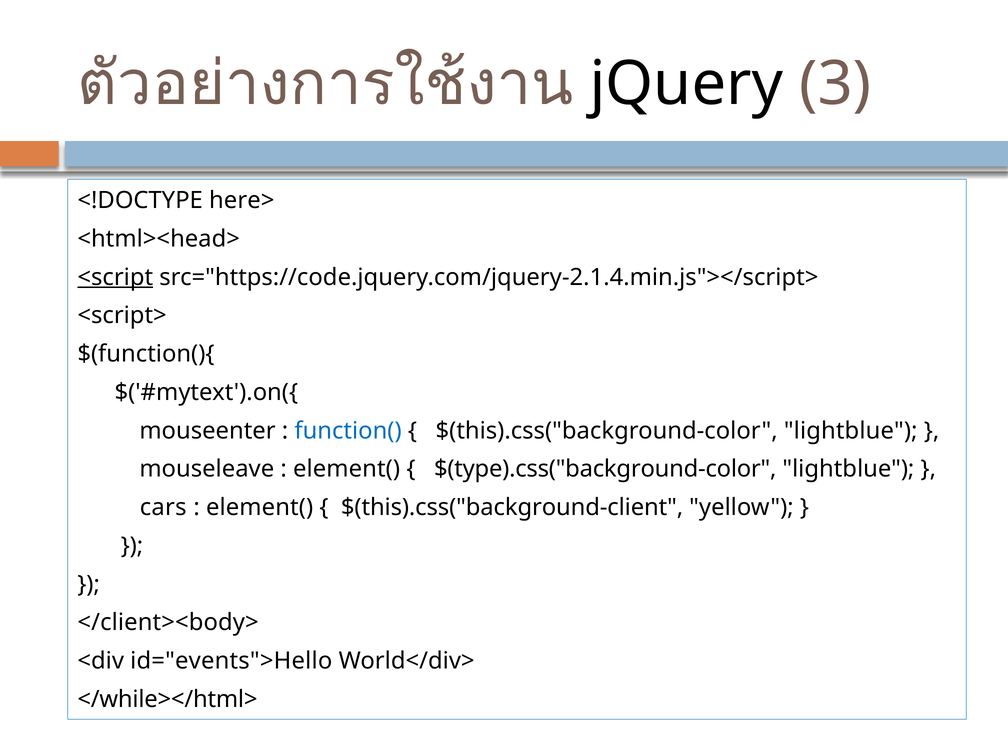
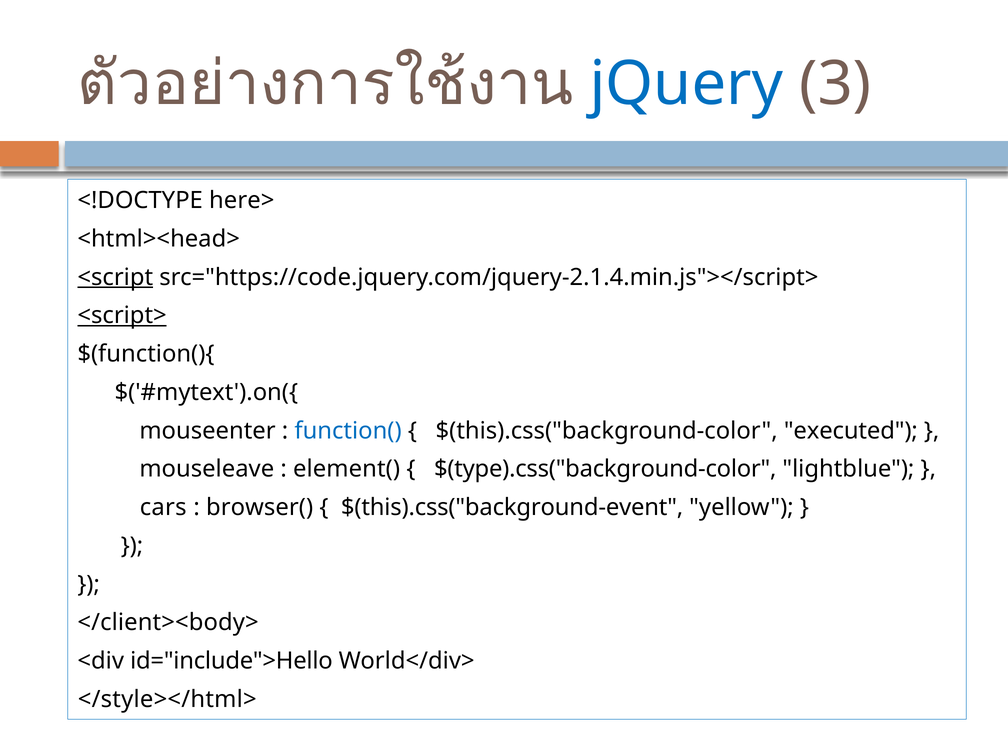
jQuery colour: black -> blue
<script> underline: none -> present
$(this).css("background-color lightblue: lightblue -> executed
element( at (260, 507): element( -> browser(
$(this).css("background-client: $(this).css("background-client -> $(this).css("background-event
id="events">Hello: id="events">Hello -> id="include">Hello
</while></html>: </while></html> -> </style></html>
